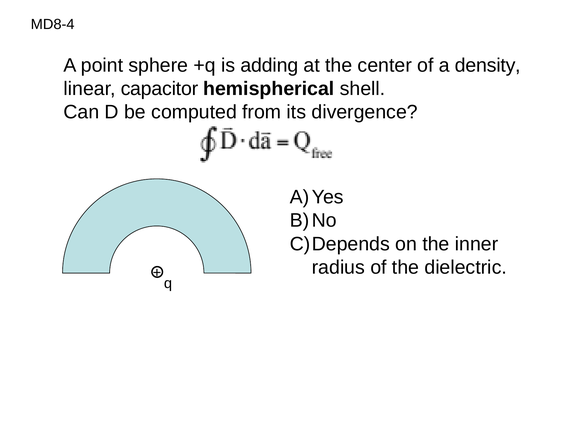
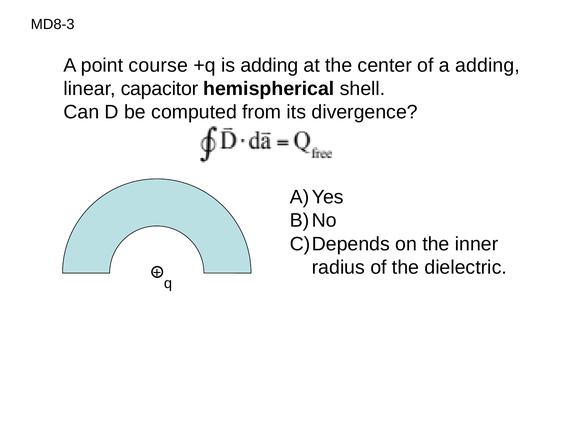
MD8-4: MD8-4 -> MD8-3
sphere: sphere -> course
a density: density -> adding
